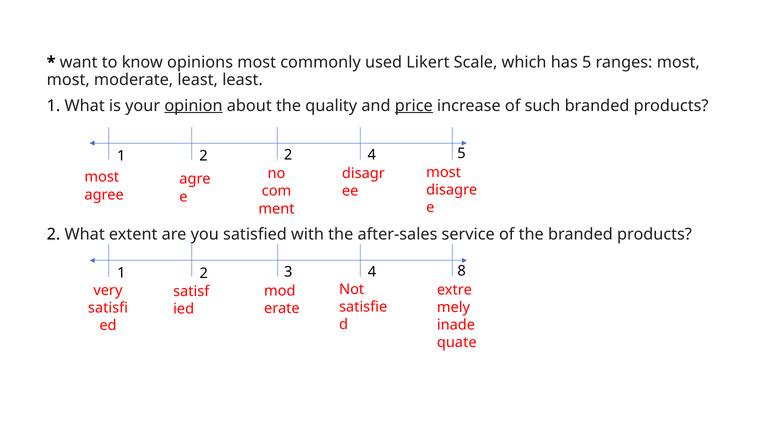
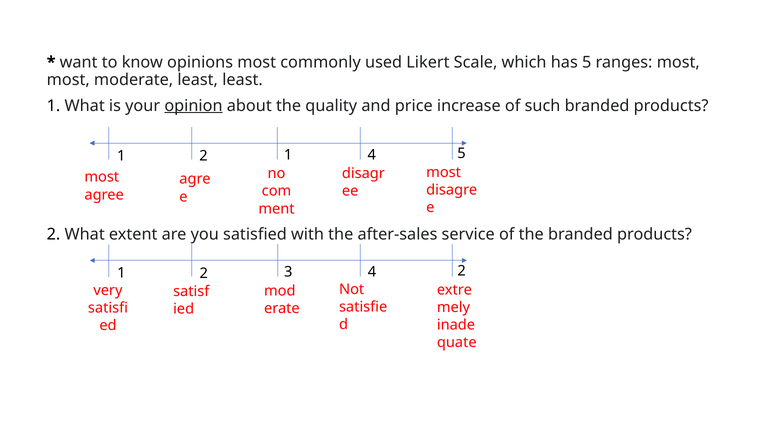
price underline: present -> none
2 2: 2 -> 1
4 8: 8 -> 2
